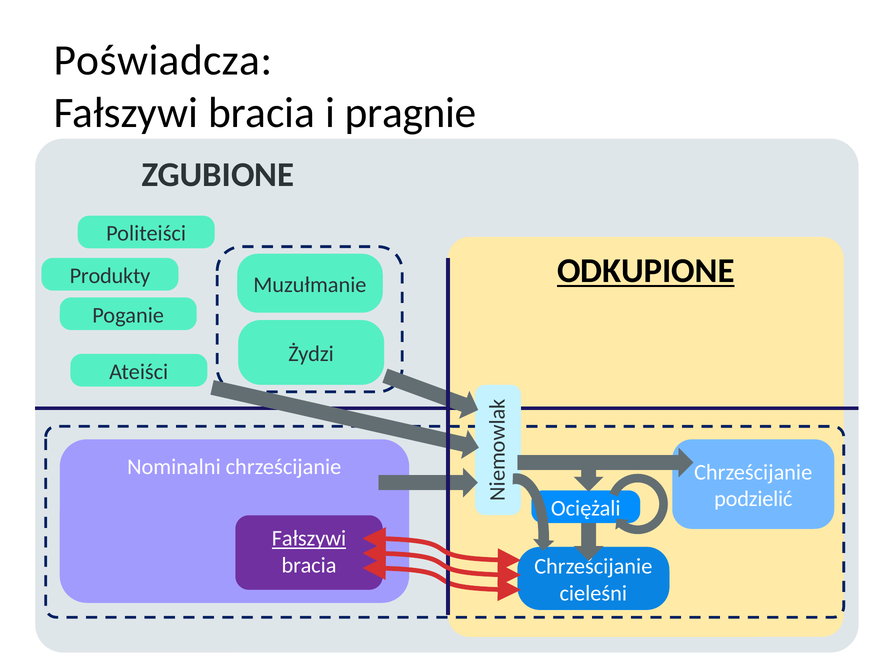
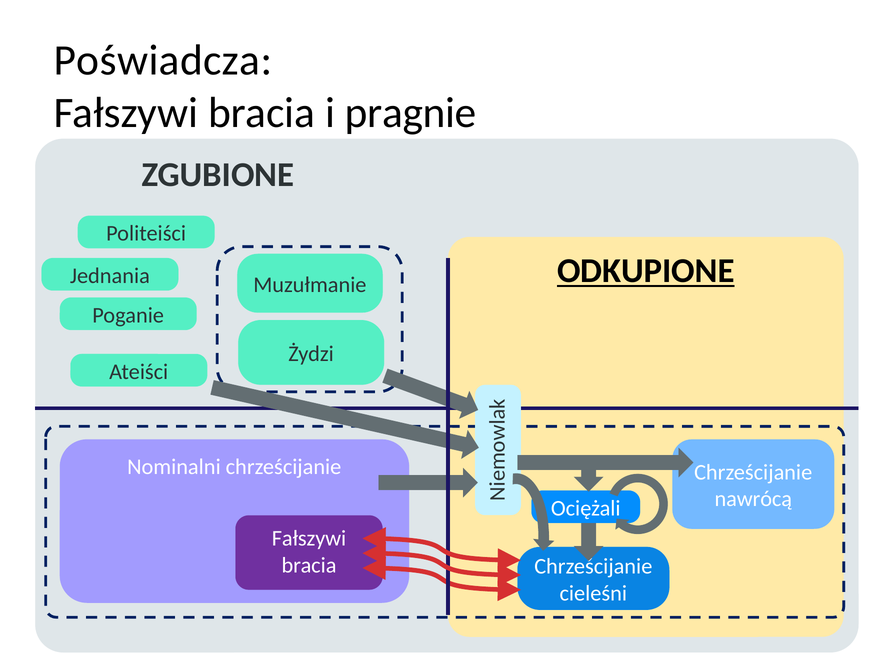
Produkty: Produkty -> Jednania
podzielić: podzielić -> nawrócą
Fałszywi at (309, 538) underline: present -> none
